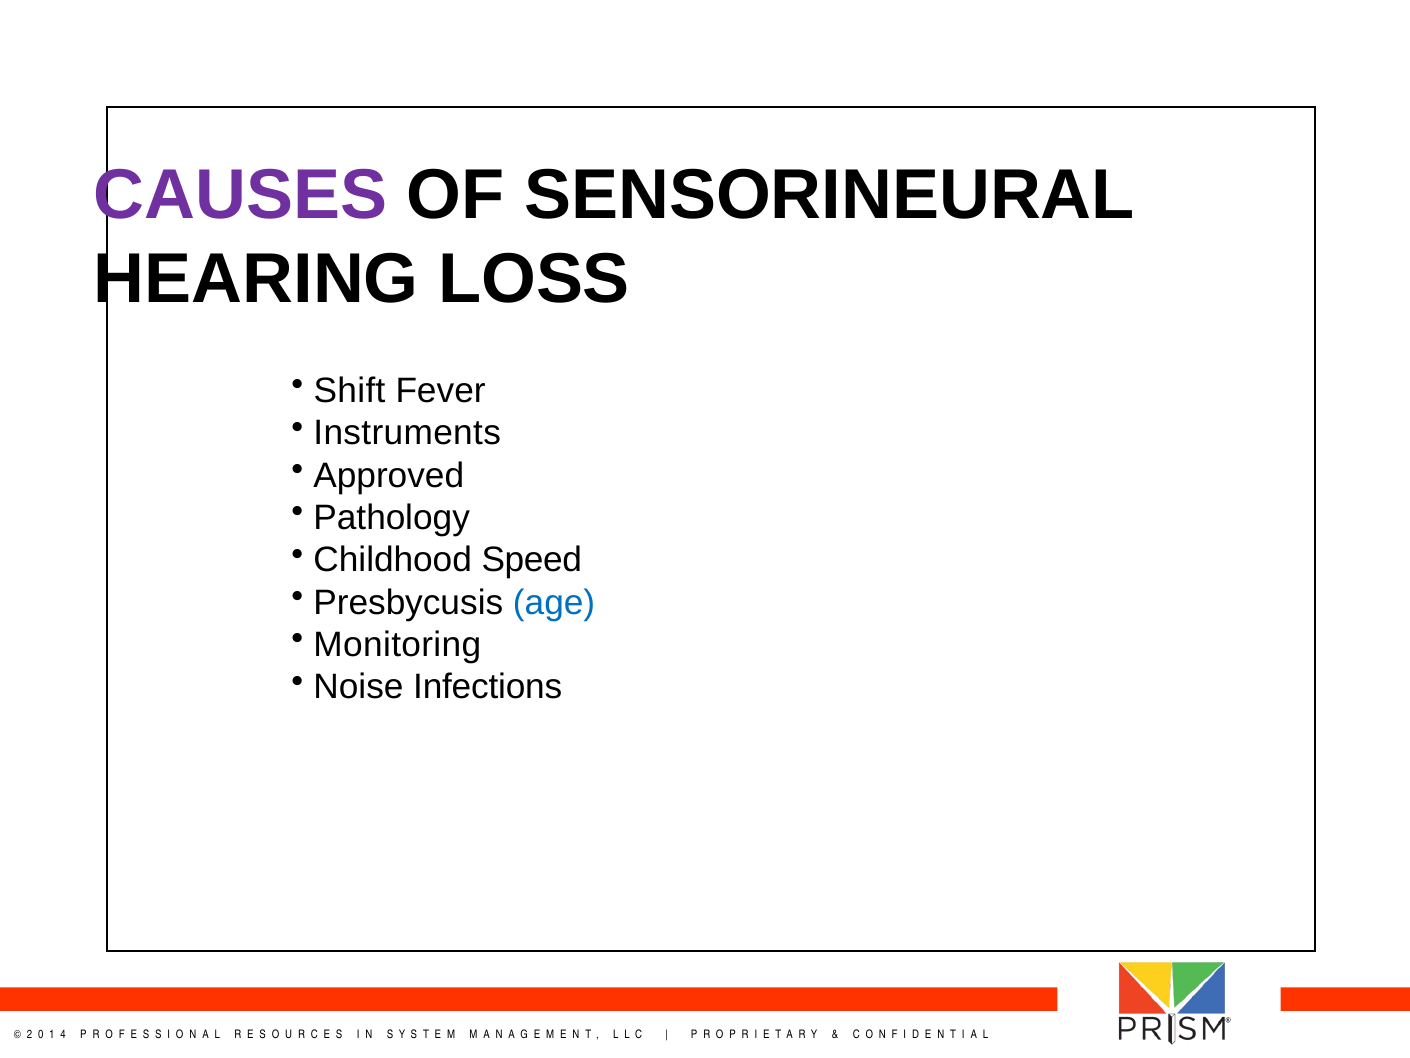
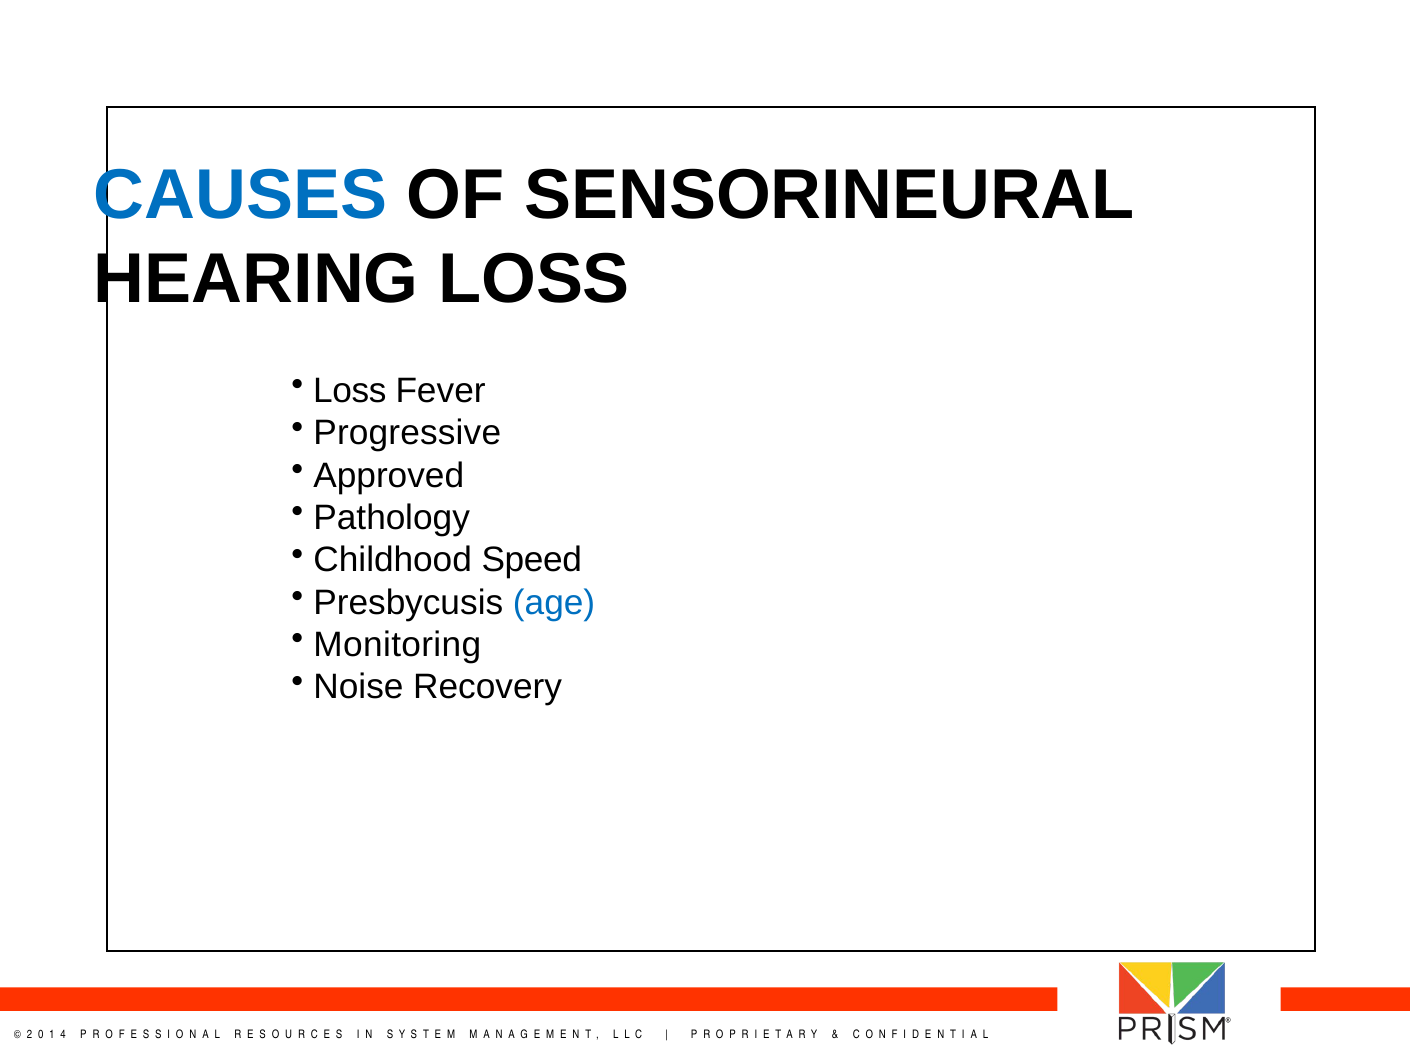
CAUSES colour: purple -> blue
Shift at (349, 391): Shift -> Loss
Instruments: Instruments -> Progressive
Infections: Infections -> Recovery
